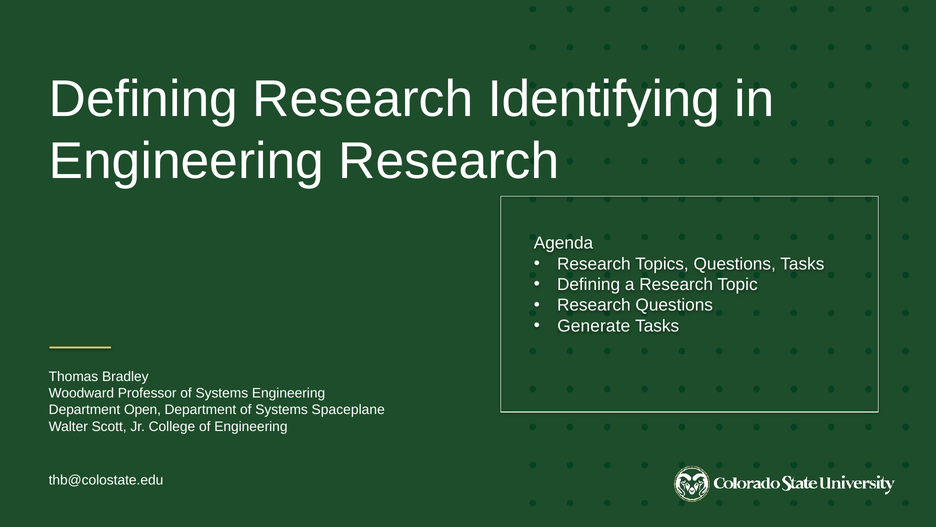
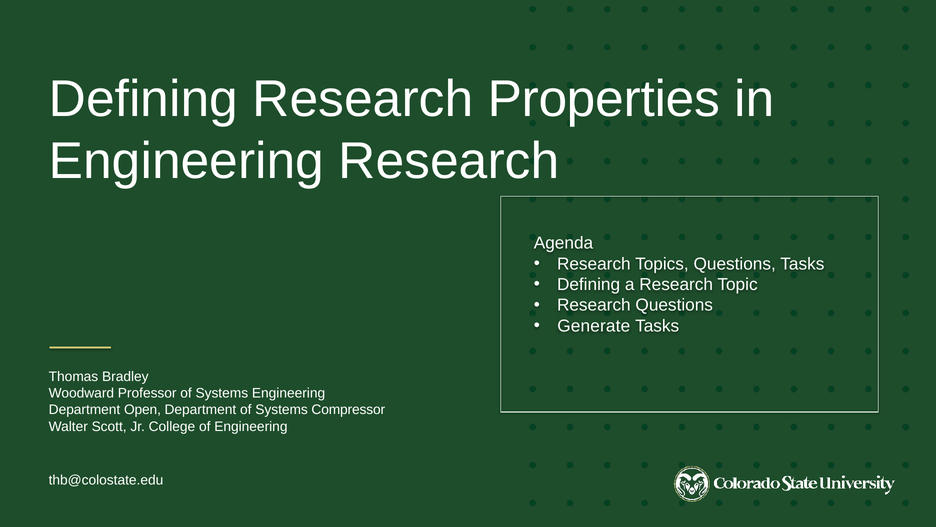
Identifying: Identifying -> Properties
Spaceplane: Spaceplane -> Compressor
